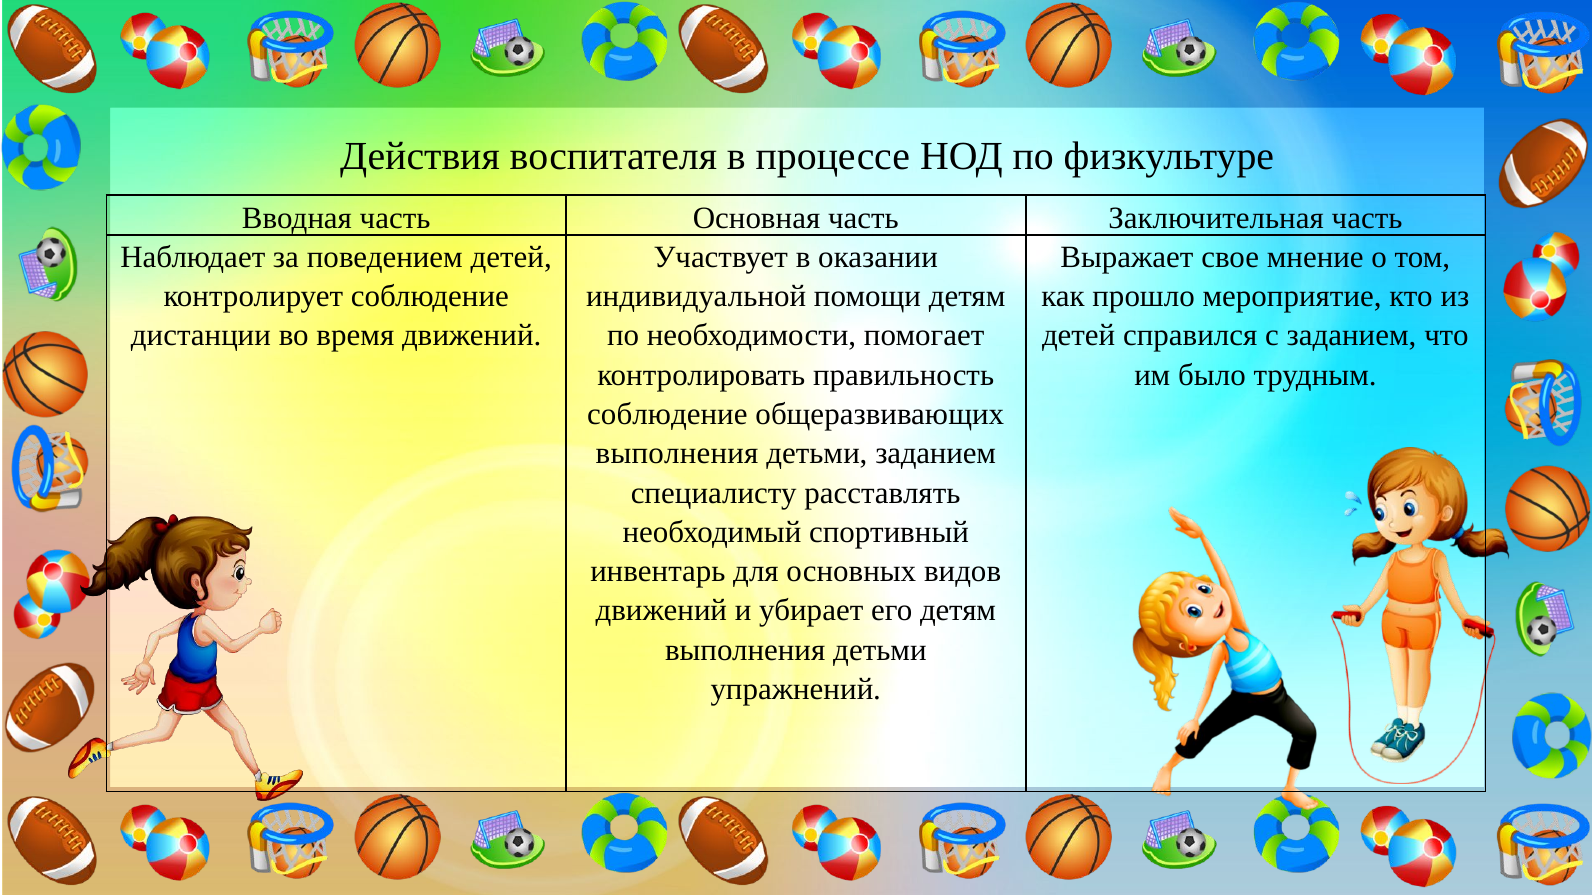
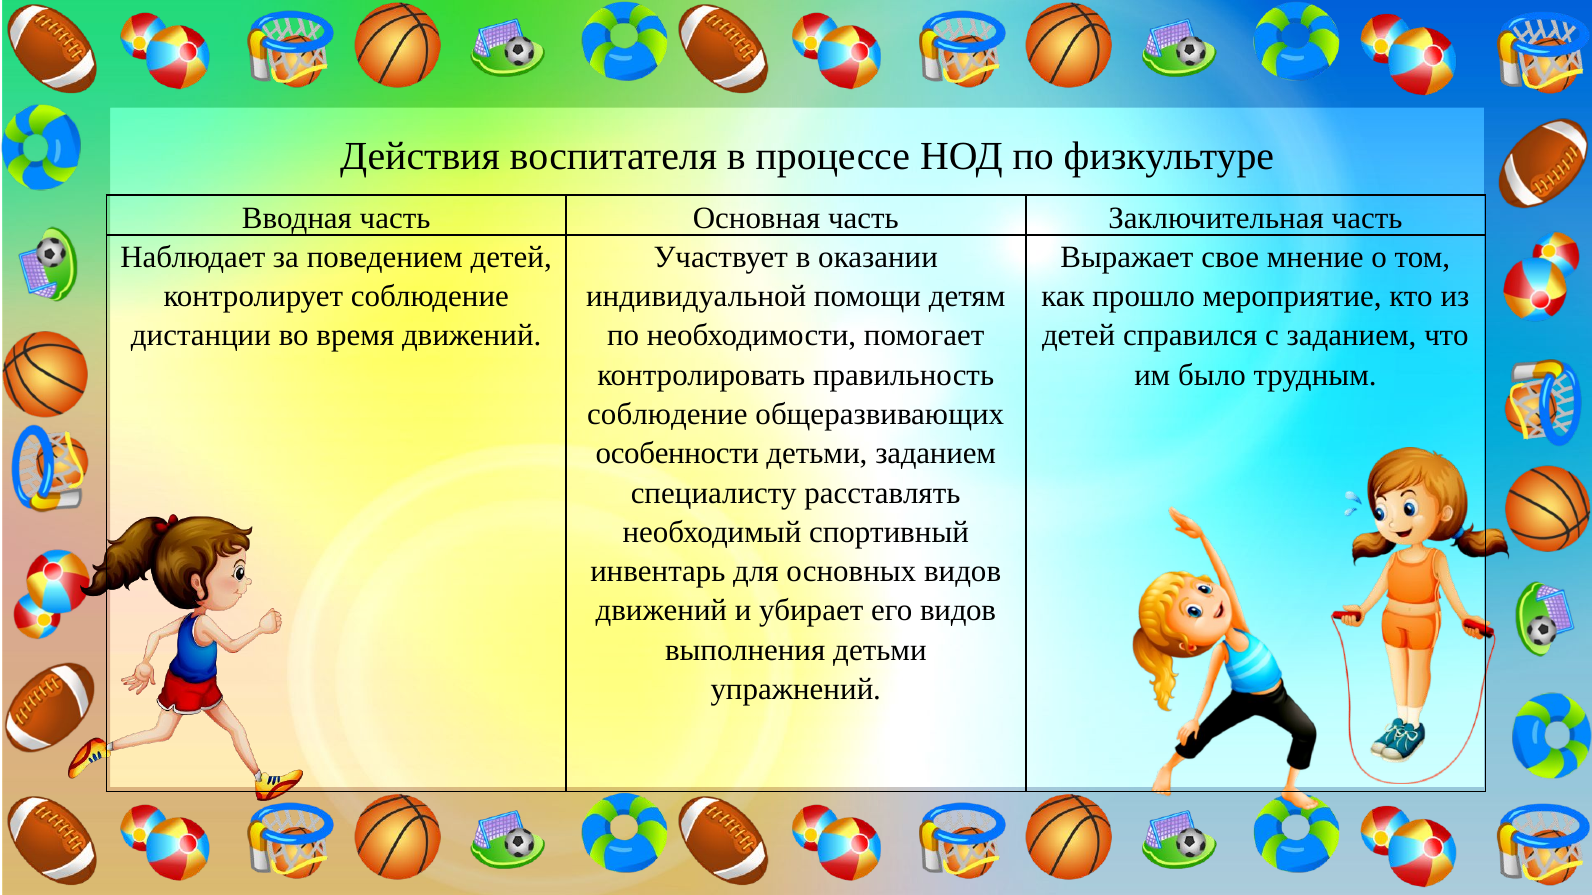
выполнения at (677, 454): выполнения -> особенности
его детям: детям -> видов
